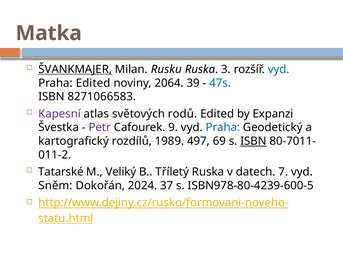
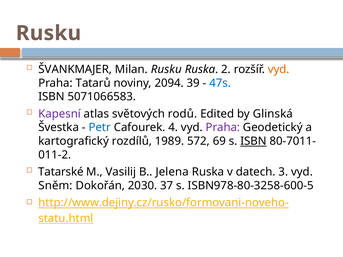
Matka at (49, 33): Matka -> Rusku
ŠVANKMAJER underline: present -> none
3: 3 -> 2
vyd at (279, 69) colour: blue -> orange
Praha Edited: Edited -> Tatarů
2064: 2064 -> 2094
8271066583: 8271066583 -> 5071066583
Expanzi: Expanzi -> Glinská
Petr colour: purple -> blue
9: 9 -> 4
Praha at (223, 128) colour: blue -> purple
497: 497 -> 572
Veliký: Veliký -> Vasilij
Tříletý: Tříletý -> Jelena
7: 7 -> 3
2024: 2024 -> 2030
ISBN978-80-4239-600-5: ISBN978-80-4239-600-5 -> ISBN978-80-3258-600-5
